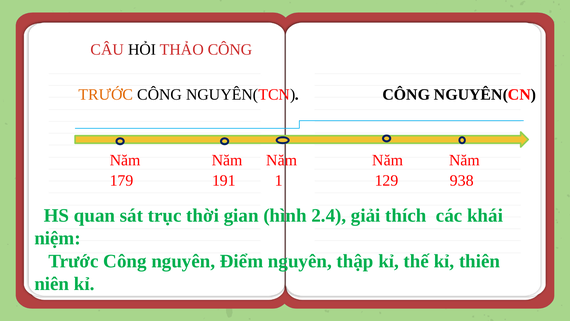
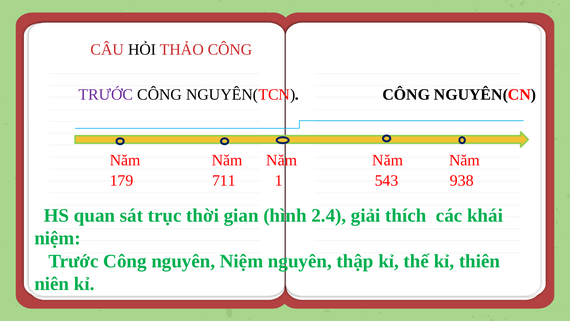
TRƯỚC at (106, 94) colour: orange -> purple
191: 191 -> 711
129: 129 -> 543
nguyên Điểm: Điểm -> Niệm
